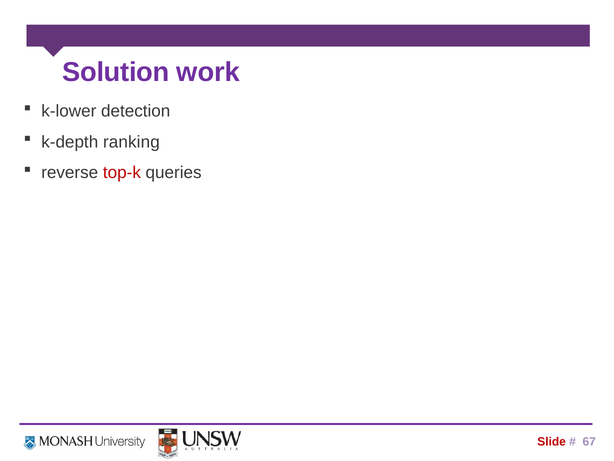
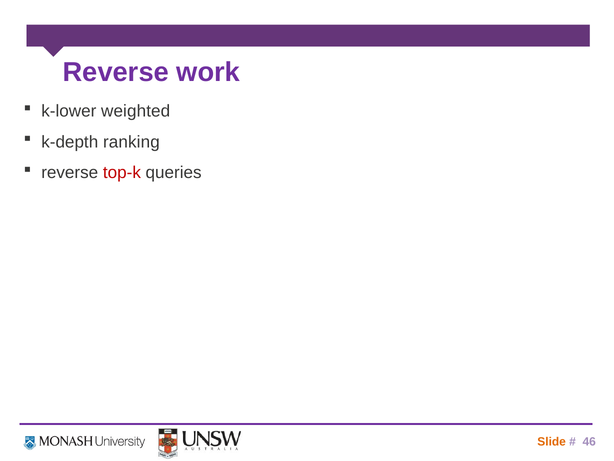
Solution at (116, 72): Solution -> Reverse
detection: detection -> weighted
Slide colour: red -> orange
67: 67 -> 46
